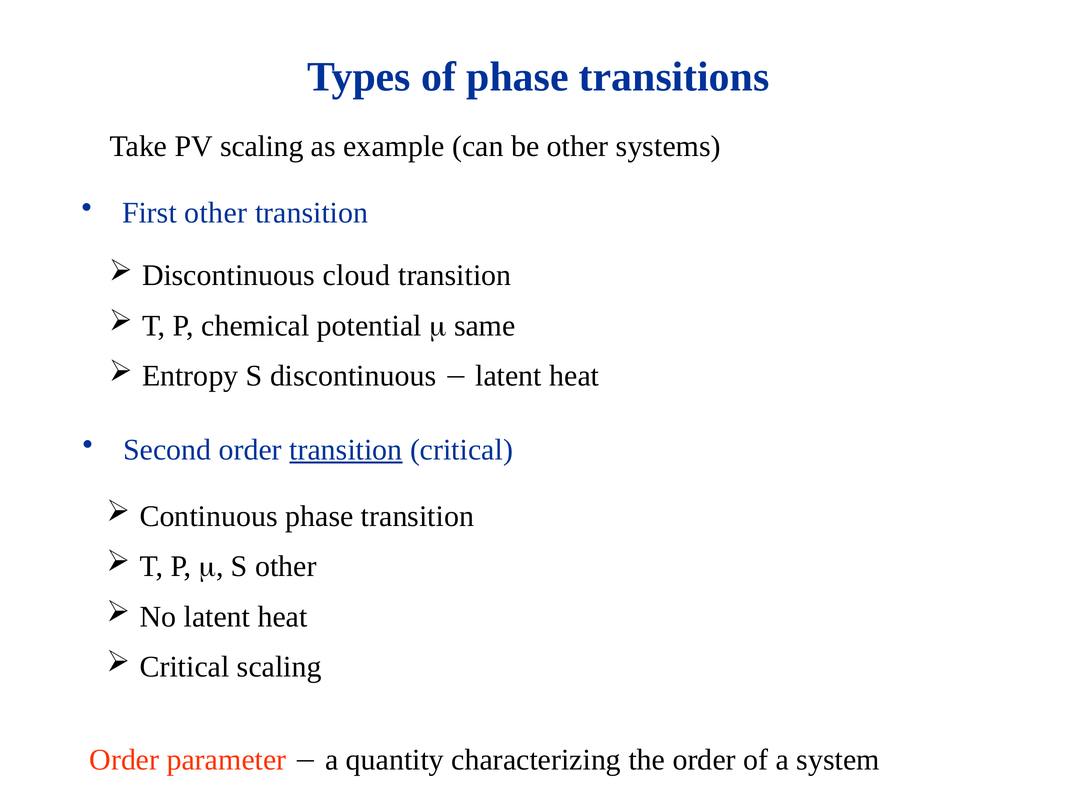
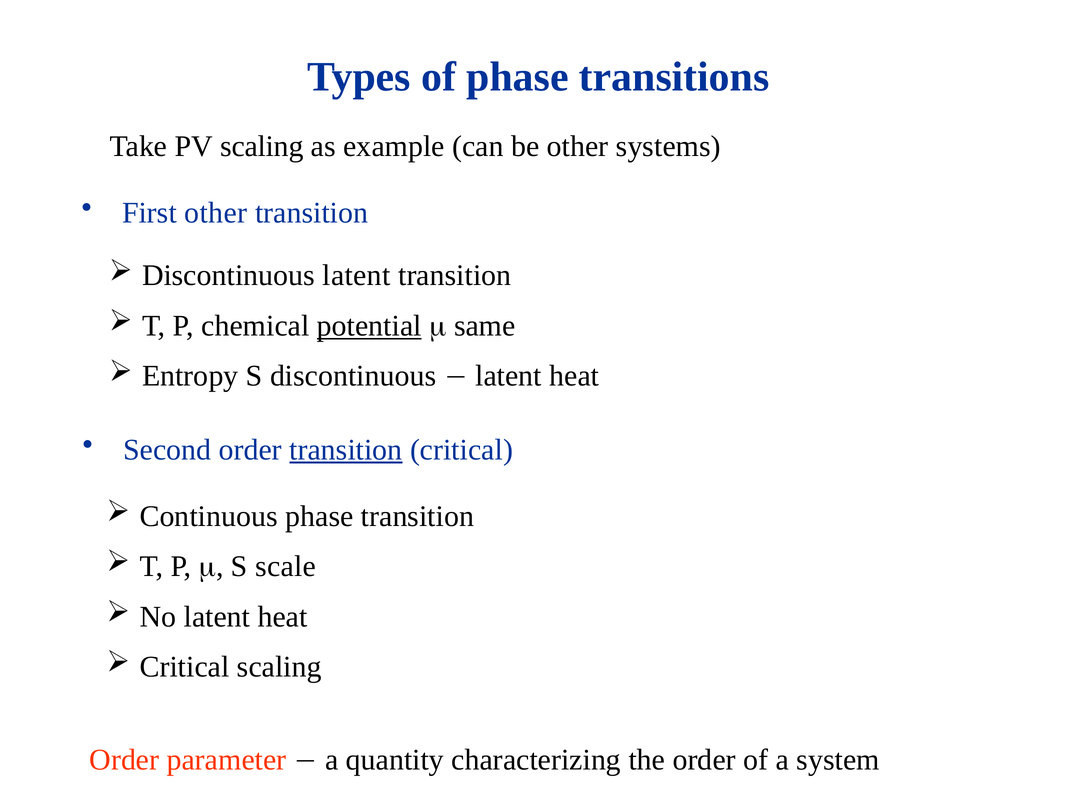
Discontinuous cloud: cloud -> latent
potential underline: none -> present
S other: other -> scale
